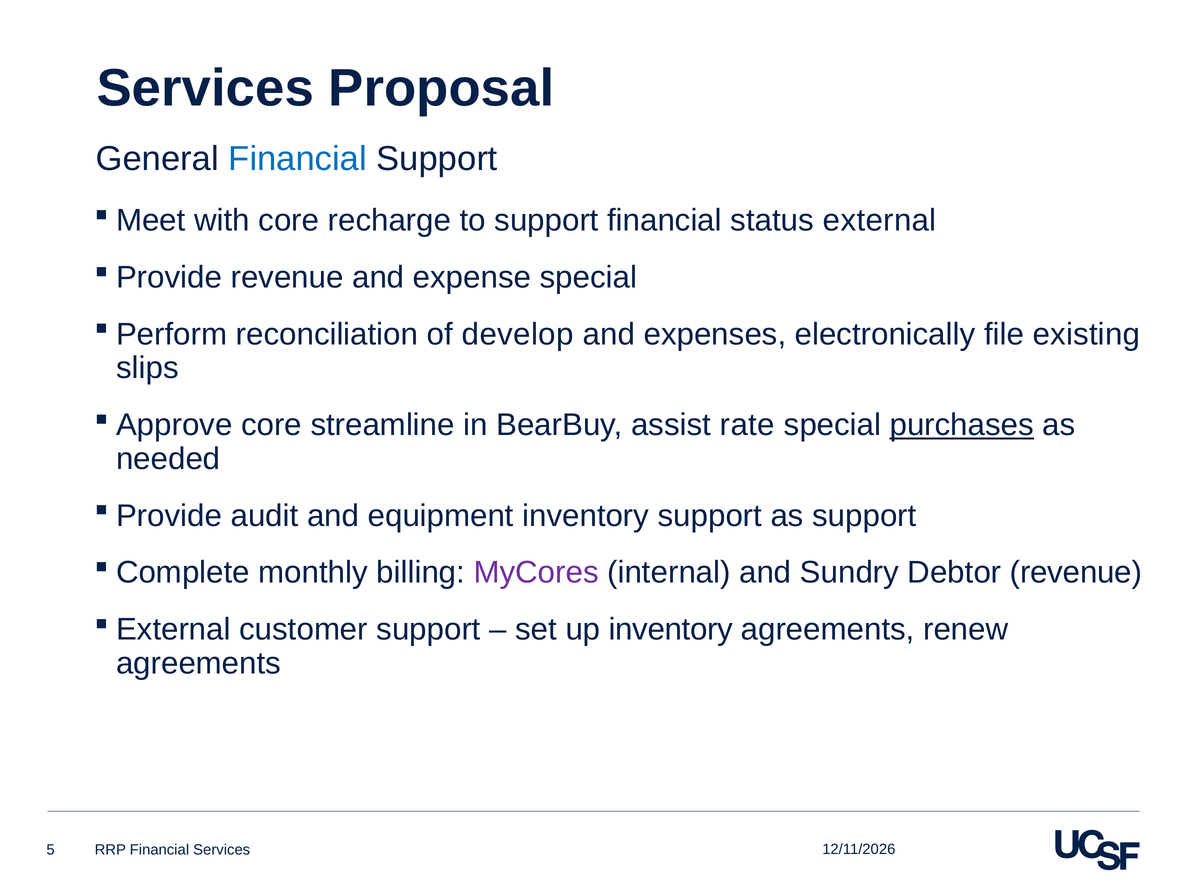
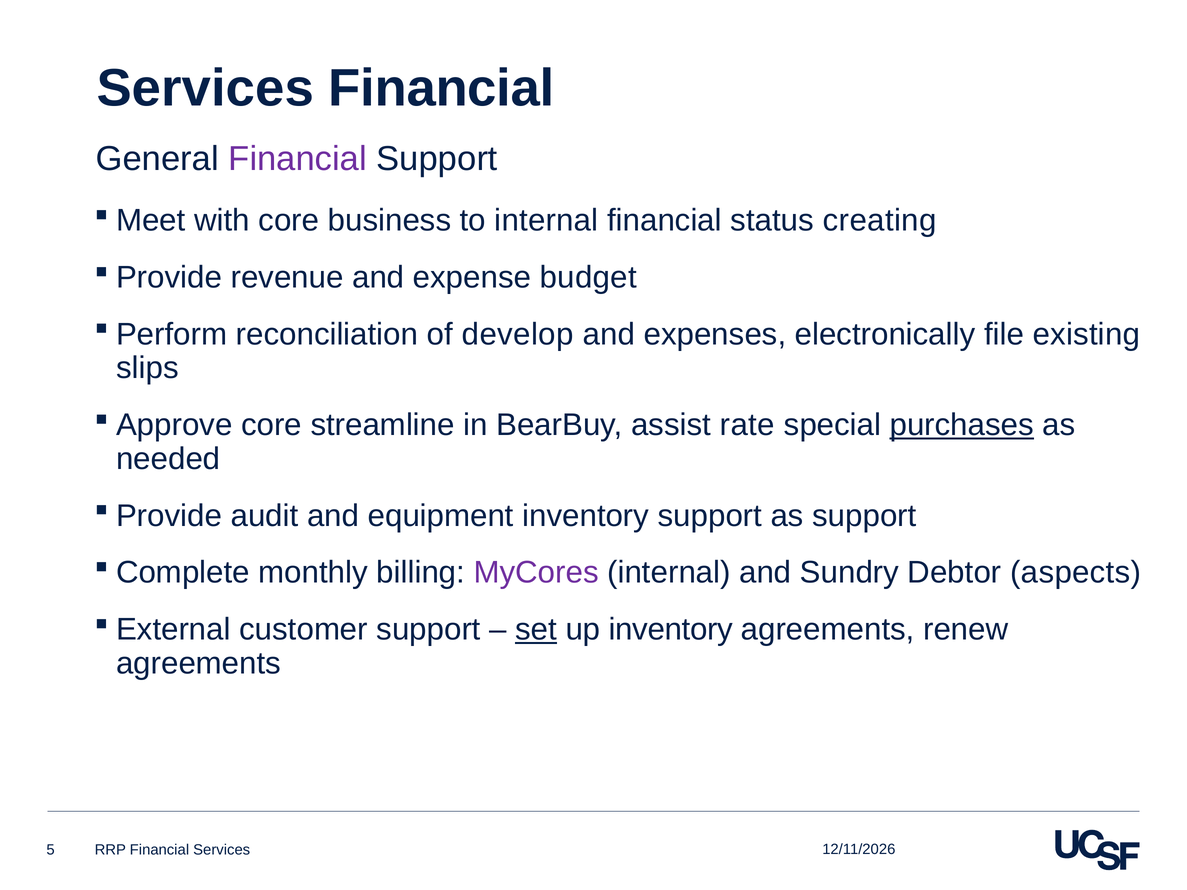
Services Proposal: Proposal -> Financial
Financial at (298, 159) colour: blue -> purple
recharge: recharge -> business
to support: support -> internal
external: external -> creating
expense special: special -> budget
Debtor revenue: revenue -> aspects
set underline: none -> present
